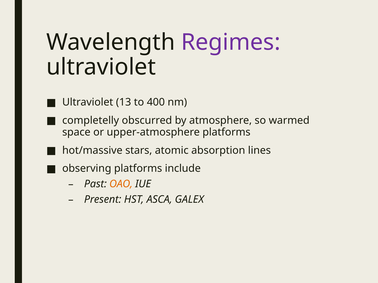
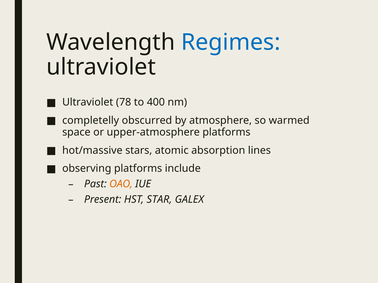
Regimes colour: purple -> blue
13: 13 -> 78
ASCA: ASCA -> STAR
